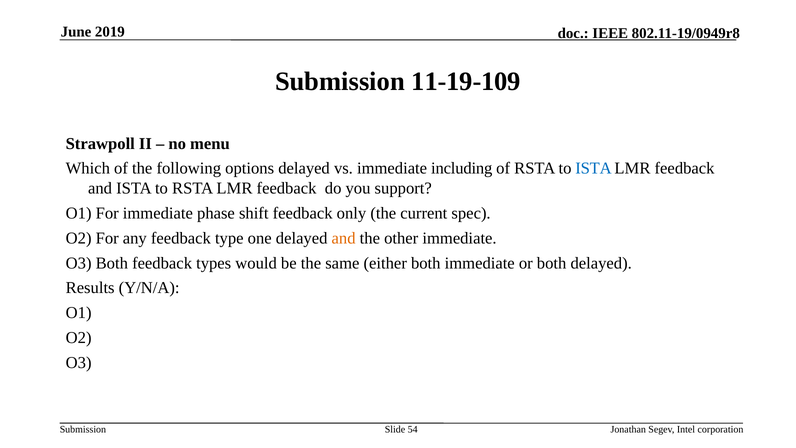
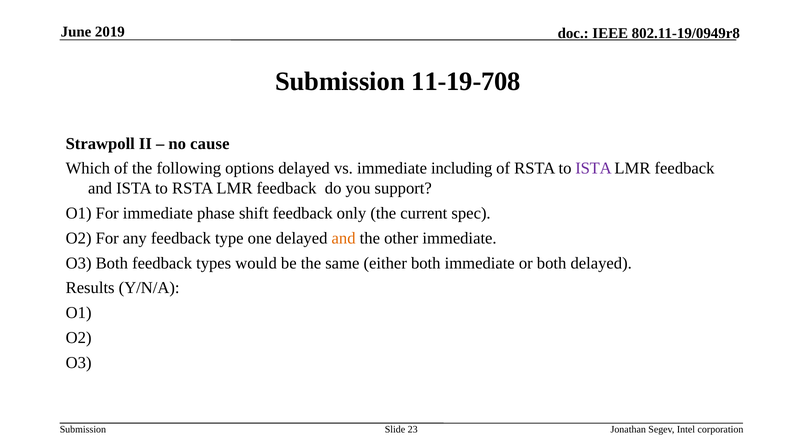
11-19-109: 11-19-109 -> 11-19-708
menu: menu -> cause
ISTA at (594, 168) colour: blue -> purple
54: 54 -> 23
